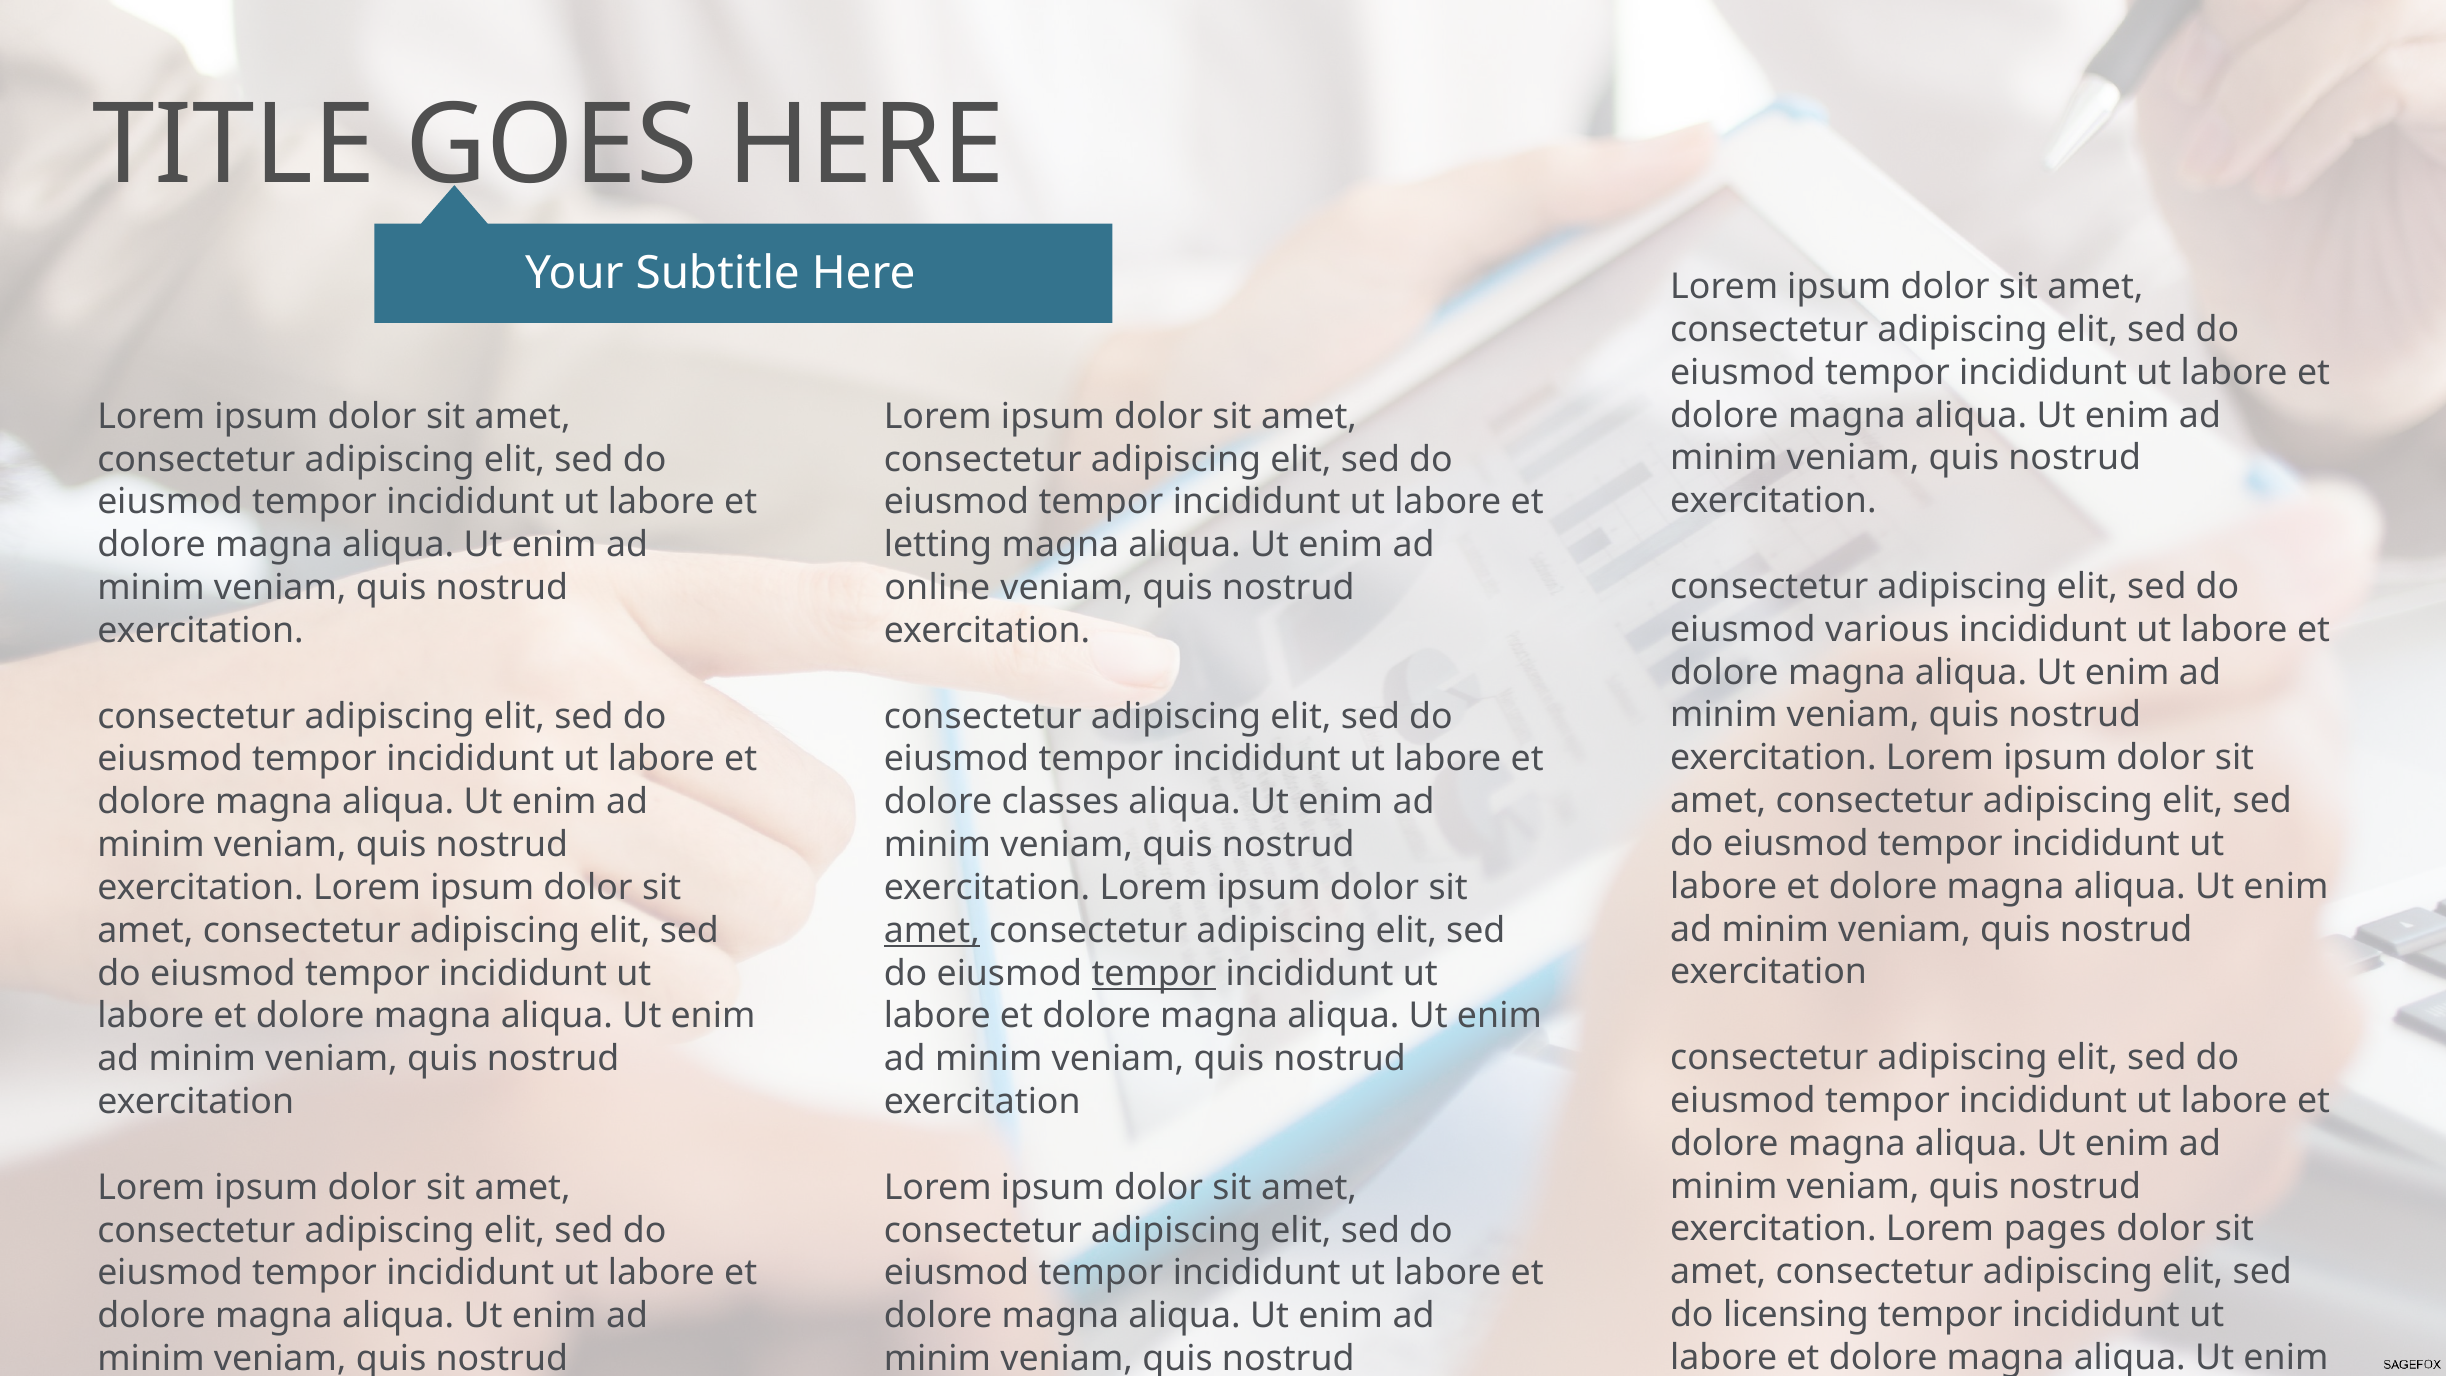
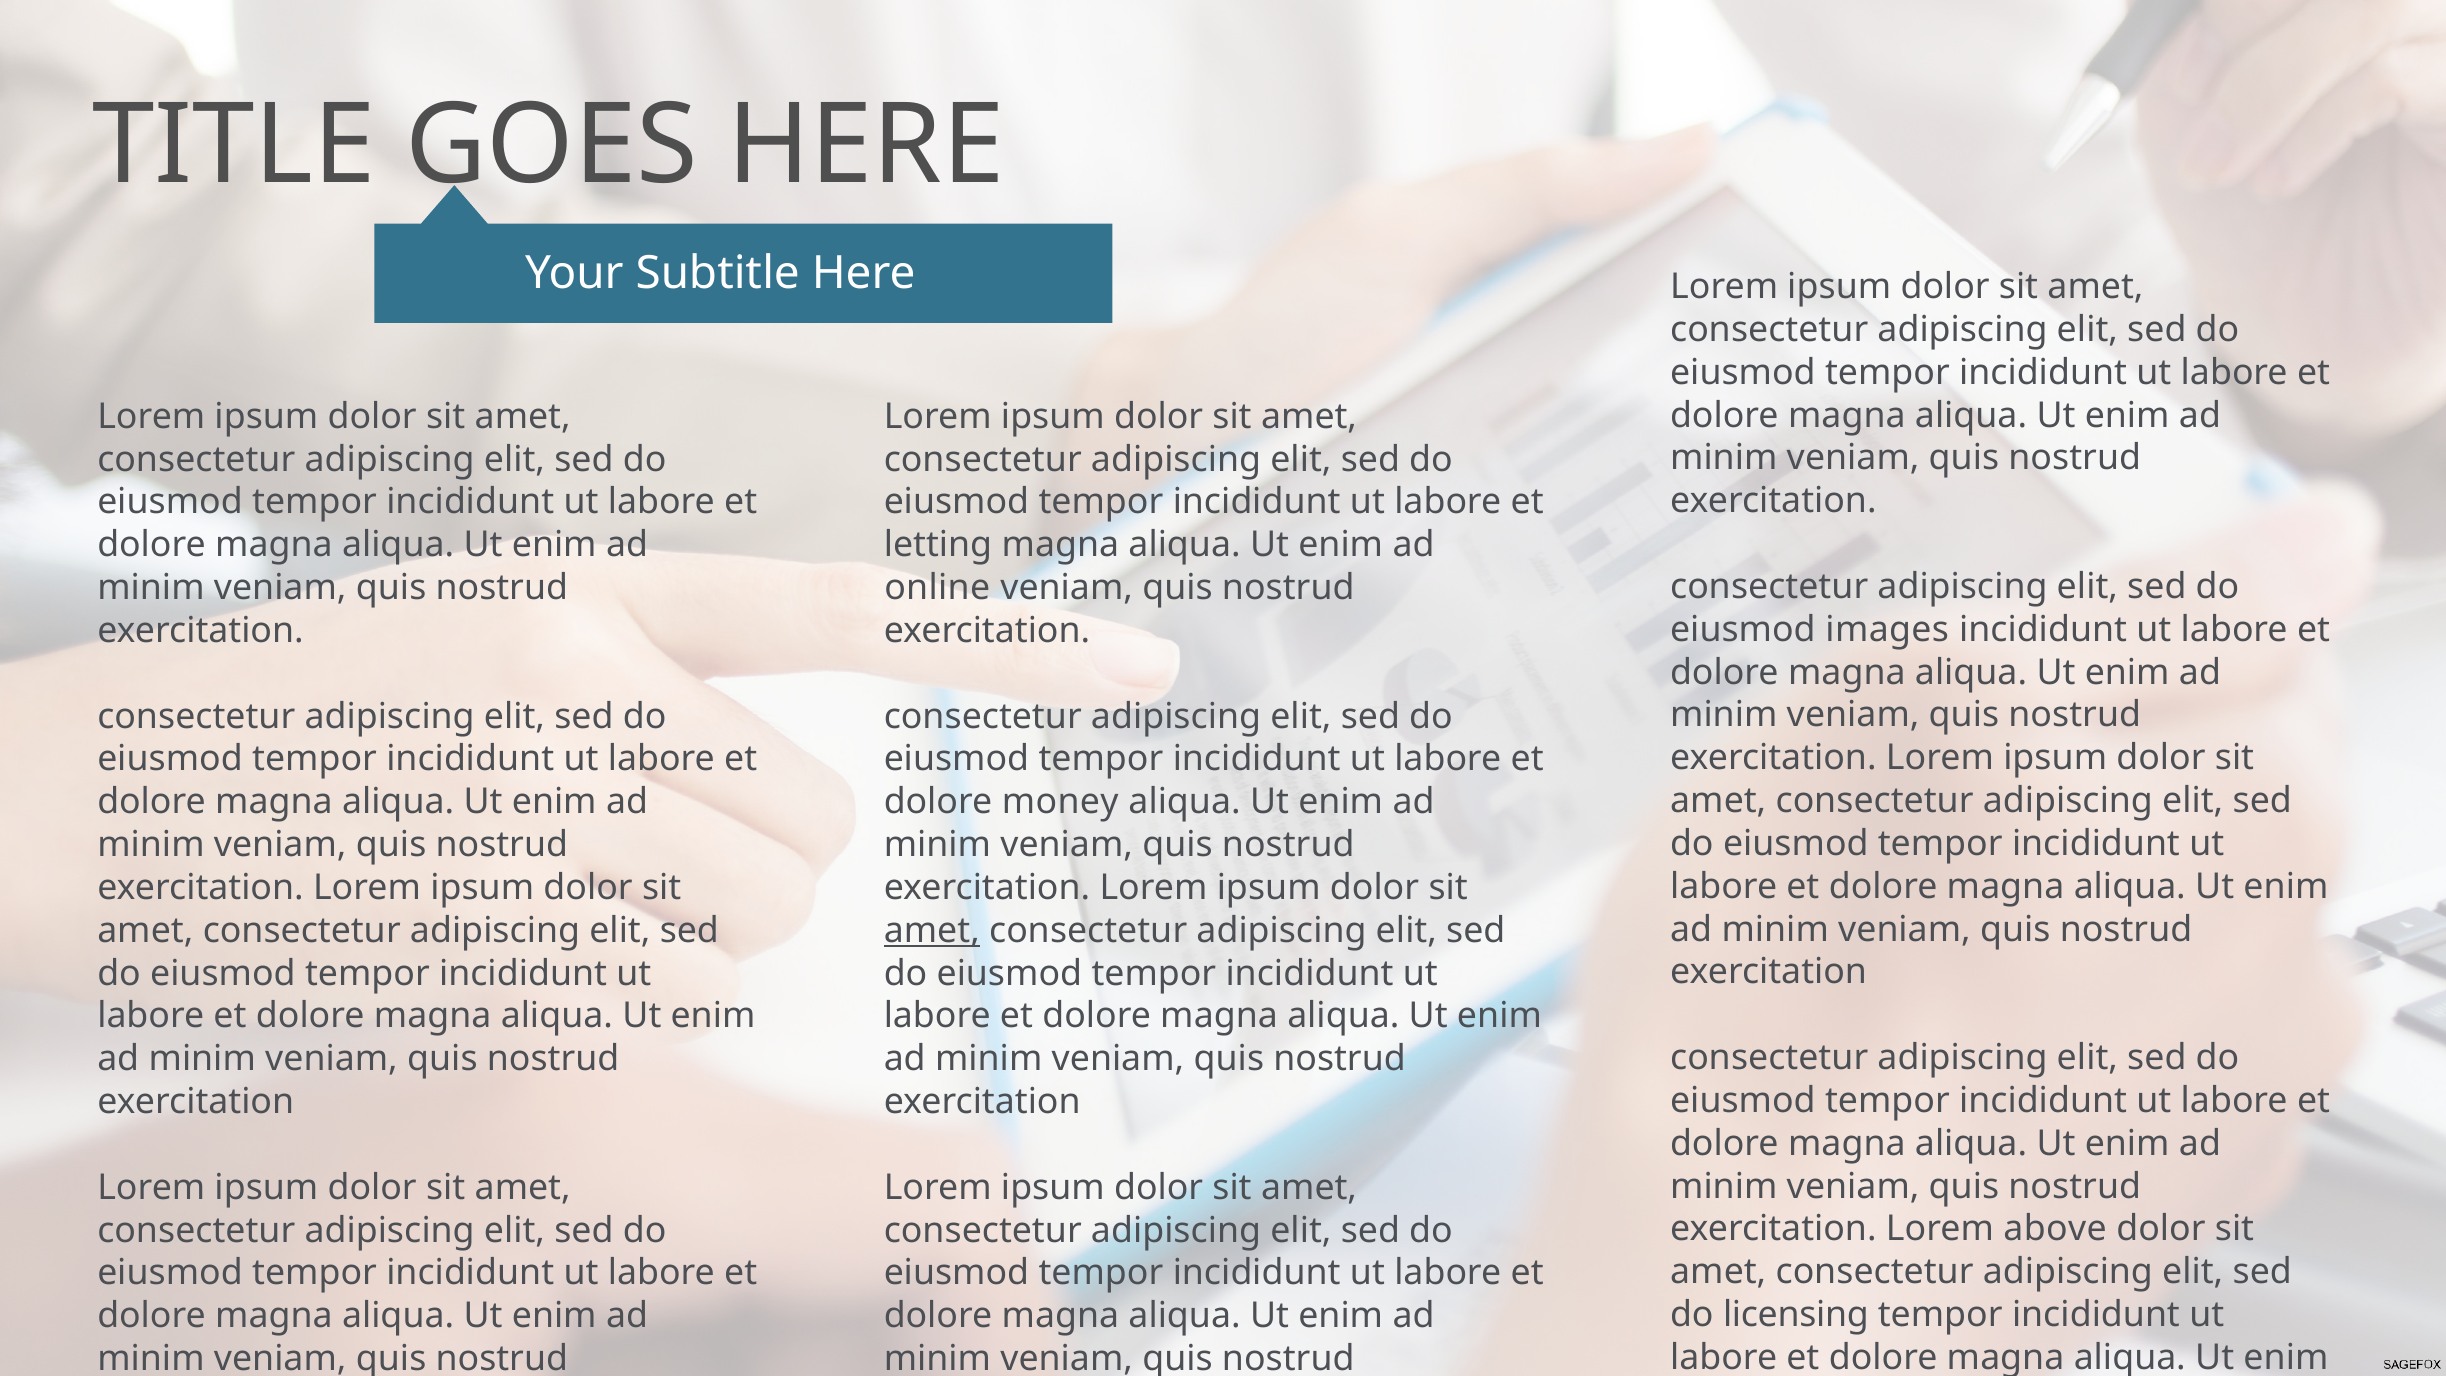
various: various -> images
classes: classes -> money
tempor at (1154, 973) underline: present -> none
pages: pages -> above
